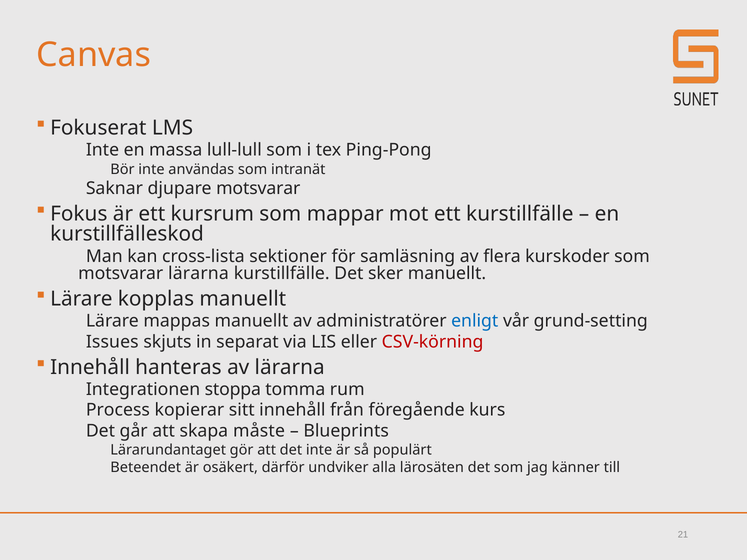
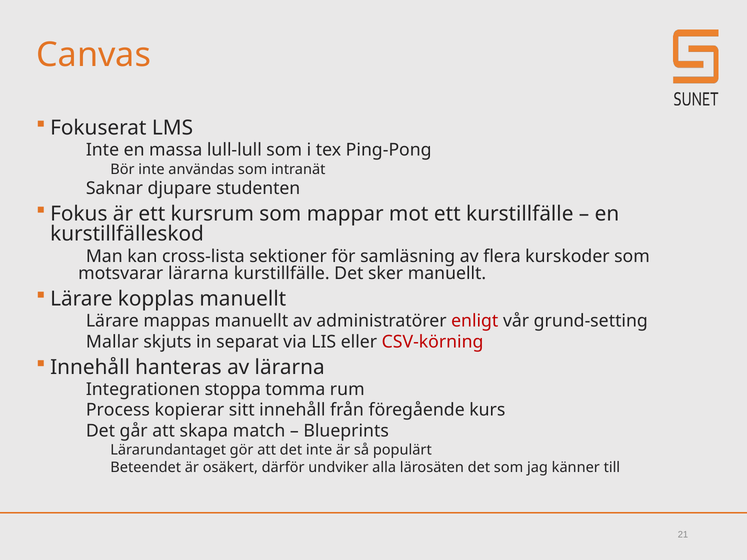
djupare motsvarar: motsvarar -> studenten
enligt colour: blue -> red
Issues: Issues -> Mallar
måste: måste -> match
